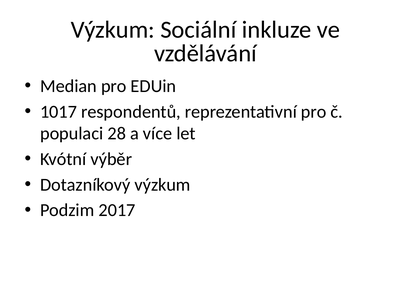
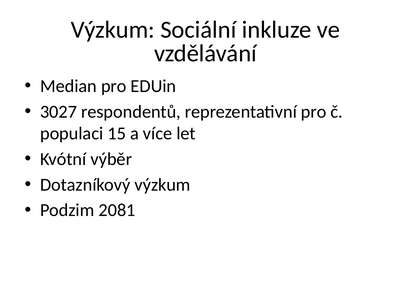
1017: 1017 -> 3027
28: 28 -> 15
2017: 2017 -> 2081
